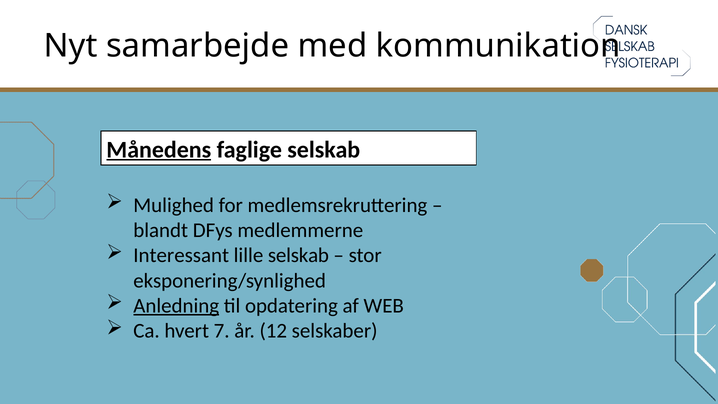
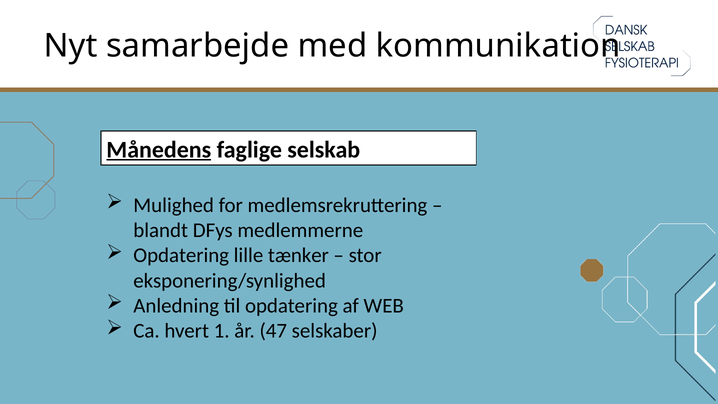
Interessant at (181, 255): Interessant -> Opdatering
lille selskab: selskab -> tænker
Anledning underline: present -> none
7: 7 -> 1
12: 12 -> 47
